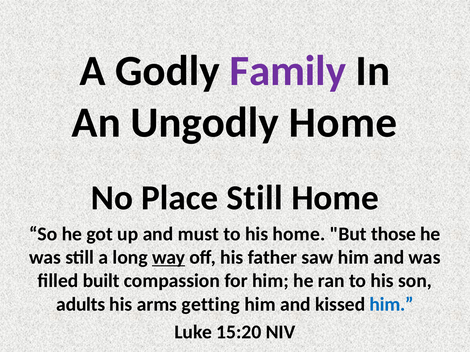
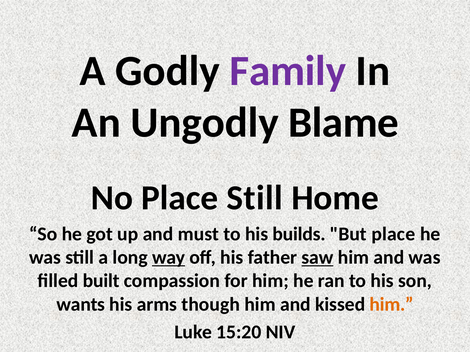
Ungodly Home: Home -> Blame
his home: home -> builds
But those: those -> place
saw underline: none -> present
adults: adults -> wants
getting: getting -> though
him at (392, 305) colour: blue -> orange
